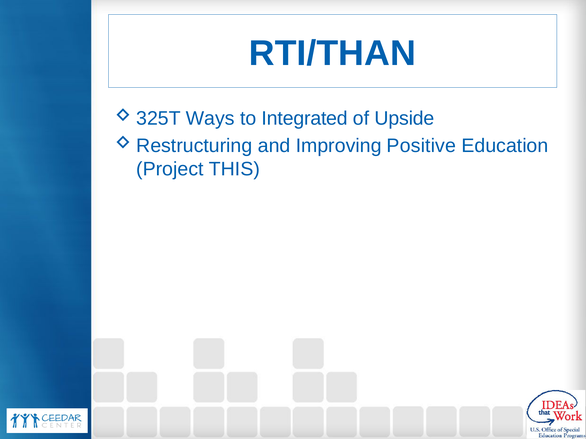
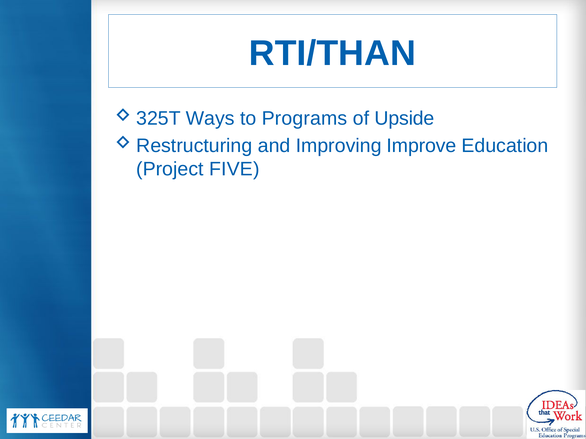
Integrated: Integrated -> Programs
Positive: Positive -> Improve
THIS: THIS -> FIVE
